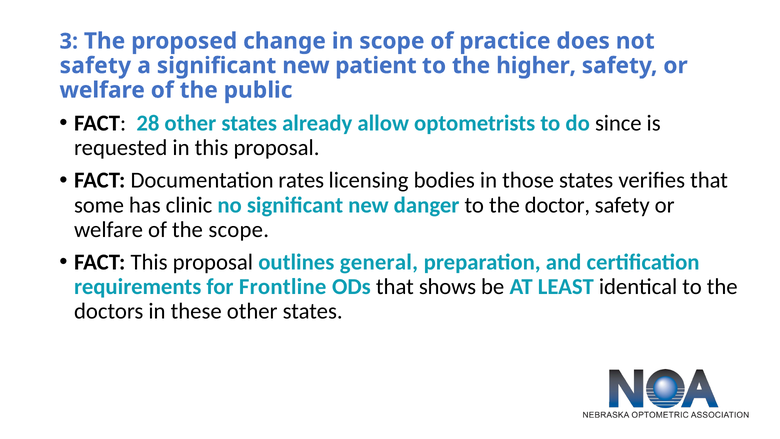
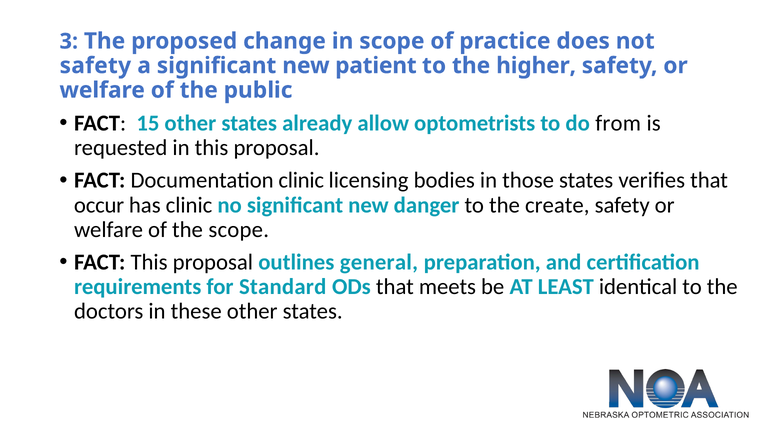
28: 28 -> 15
since: since -> from
Documentation rates: rates -> clinic
some: some -> occur
doctor: doctor -> create
Frontline: Frontline -> Standard
shows: shows -> meets
